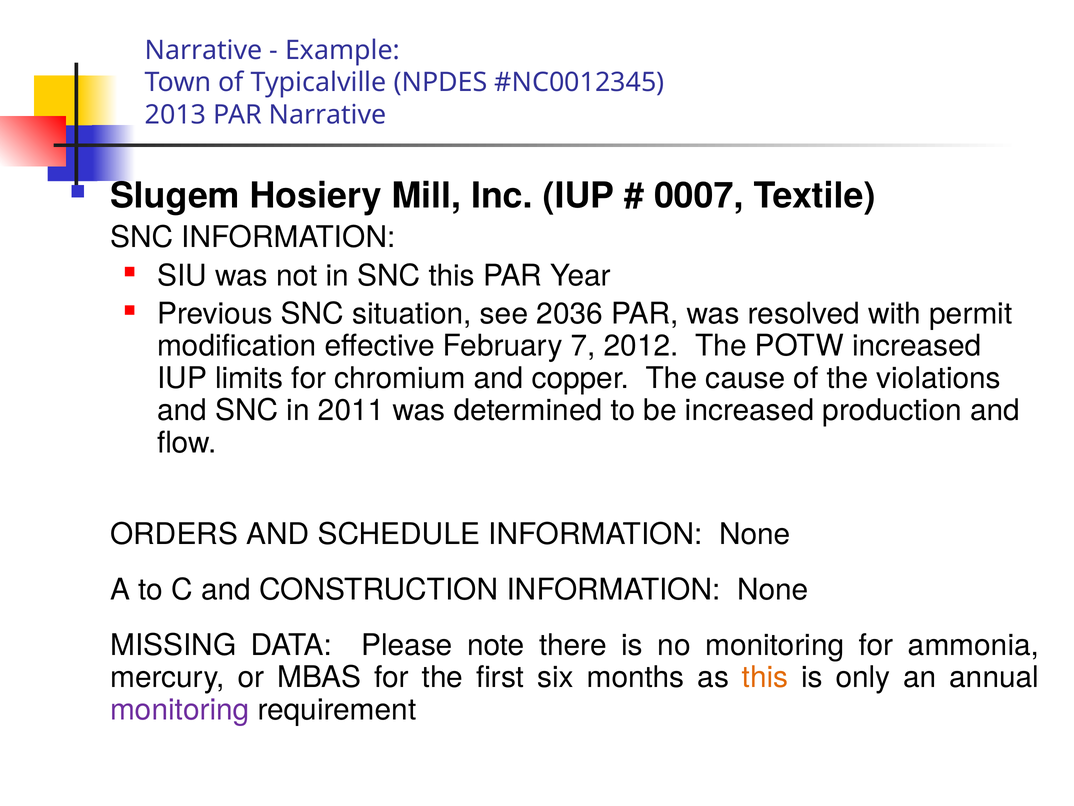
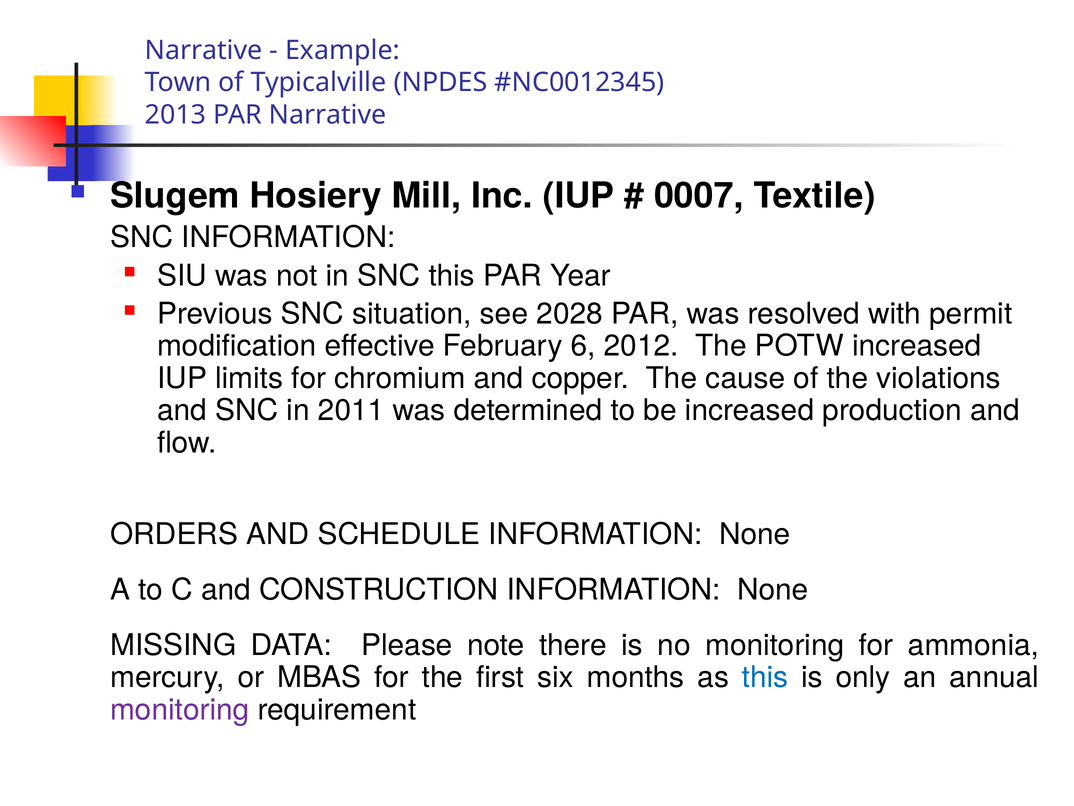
2036: 2036 -> 2028
7: 7 -> 6
this at (765, 677) colour: orange -> blue
